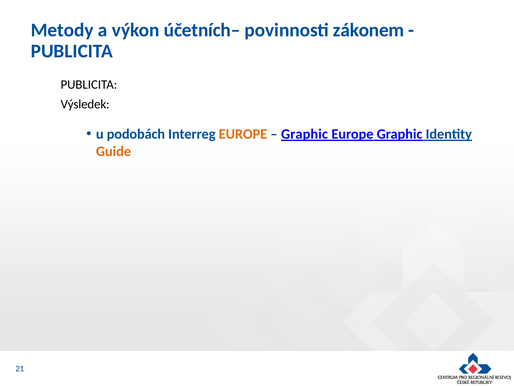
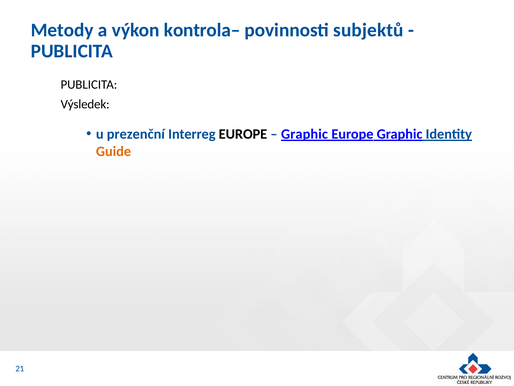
účetních–: účetních– -> kontrola–
zákonem: zákonem -> subjektů
podobách: podobách -> prezenční
EUROPE at (243, 134) colour: orange -> black
